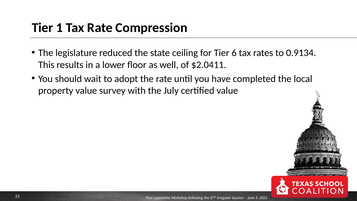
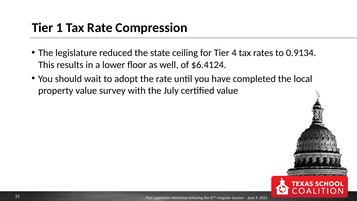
6: 6 -> 4
$2.0411: $2.0411 -> $6.4124
